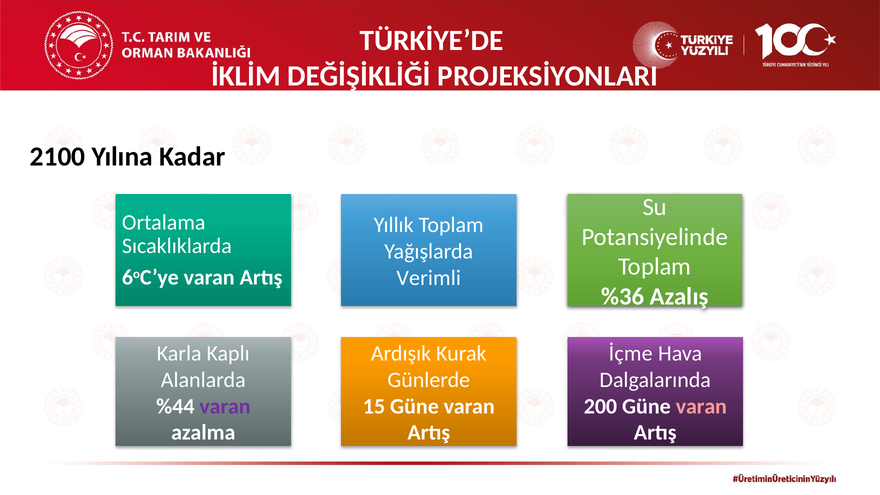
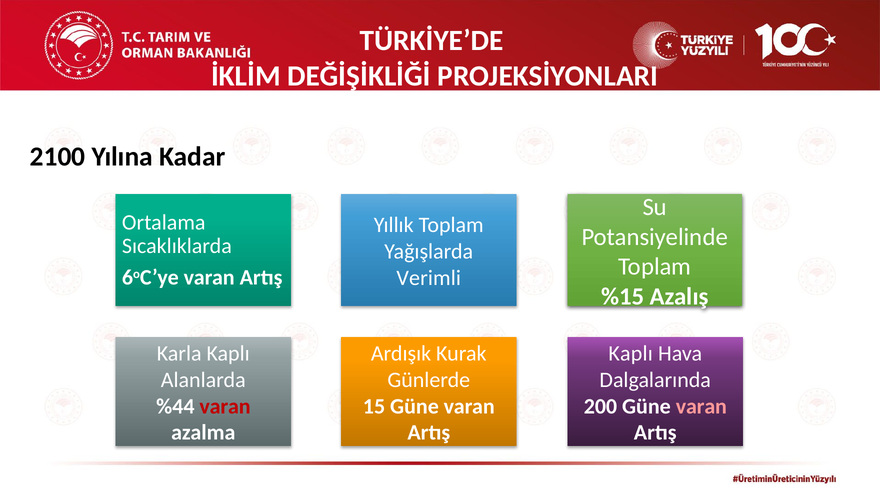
%36: %36 -> %15
İçme at (631, 353): İçme -> Kaplı
varan at (225, 406) colour: purple -> red
